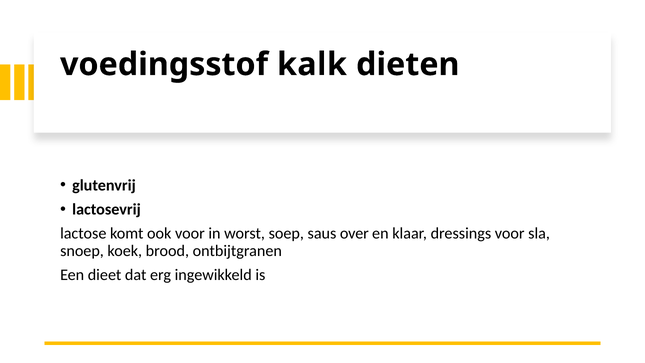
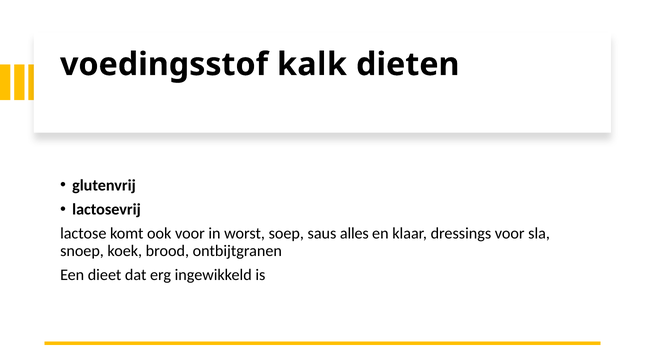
over: over -> alles
